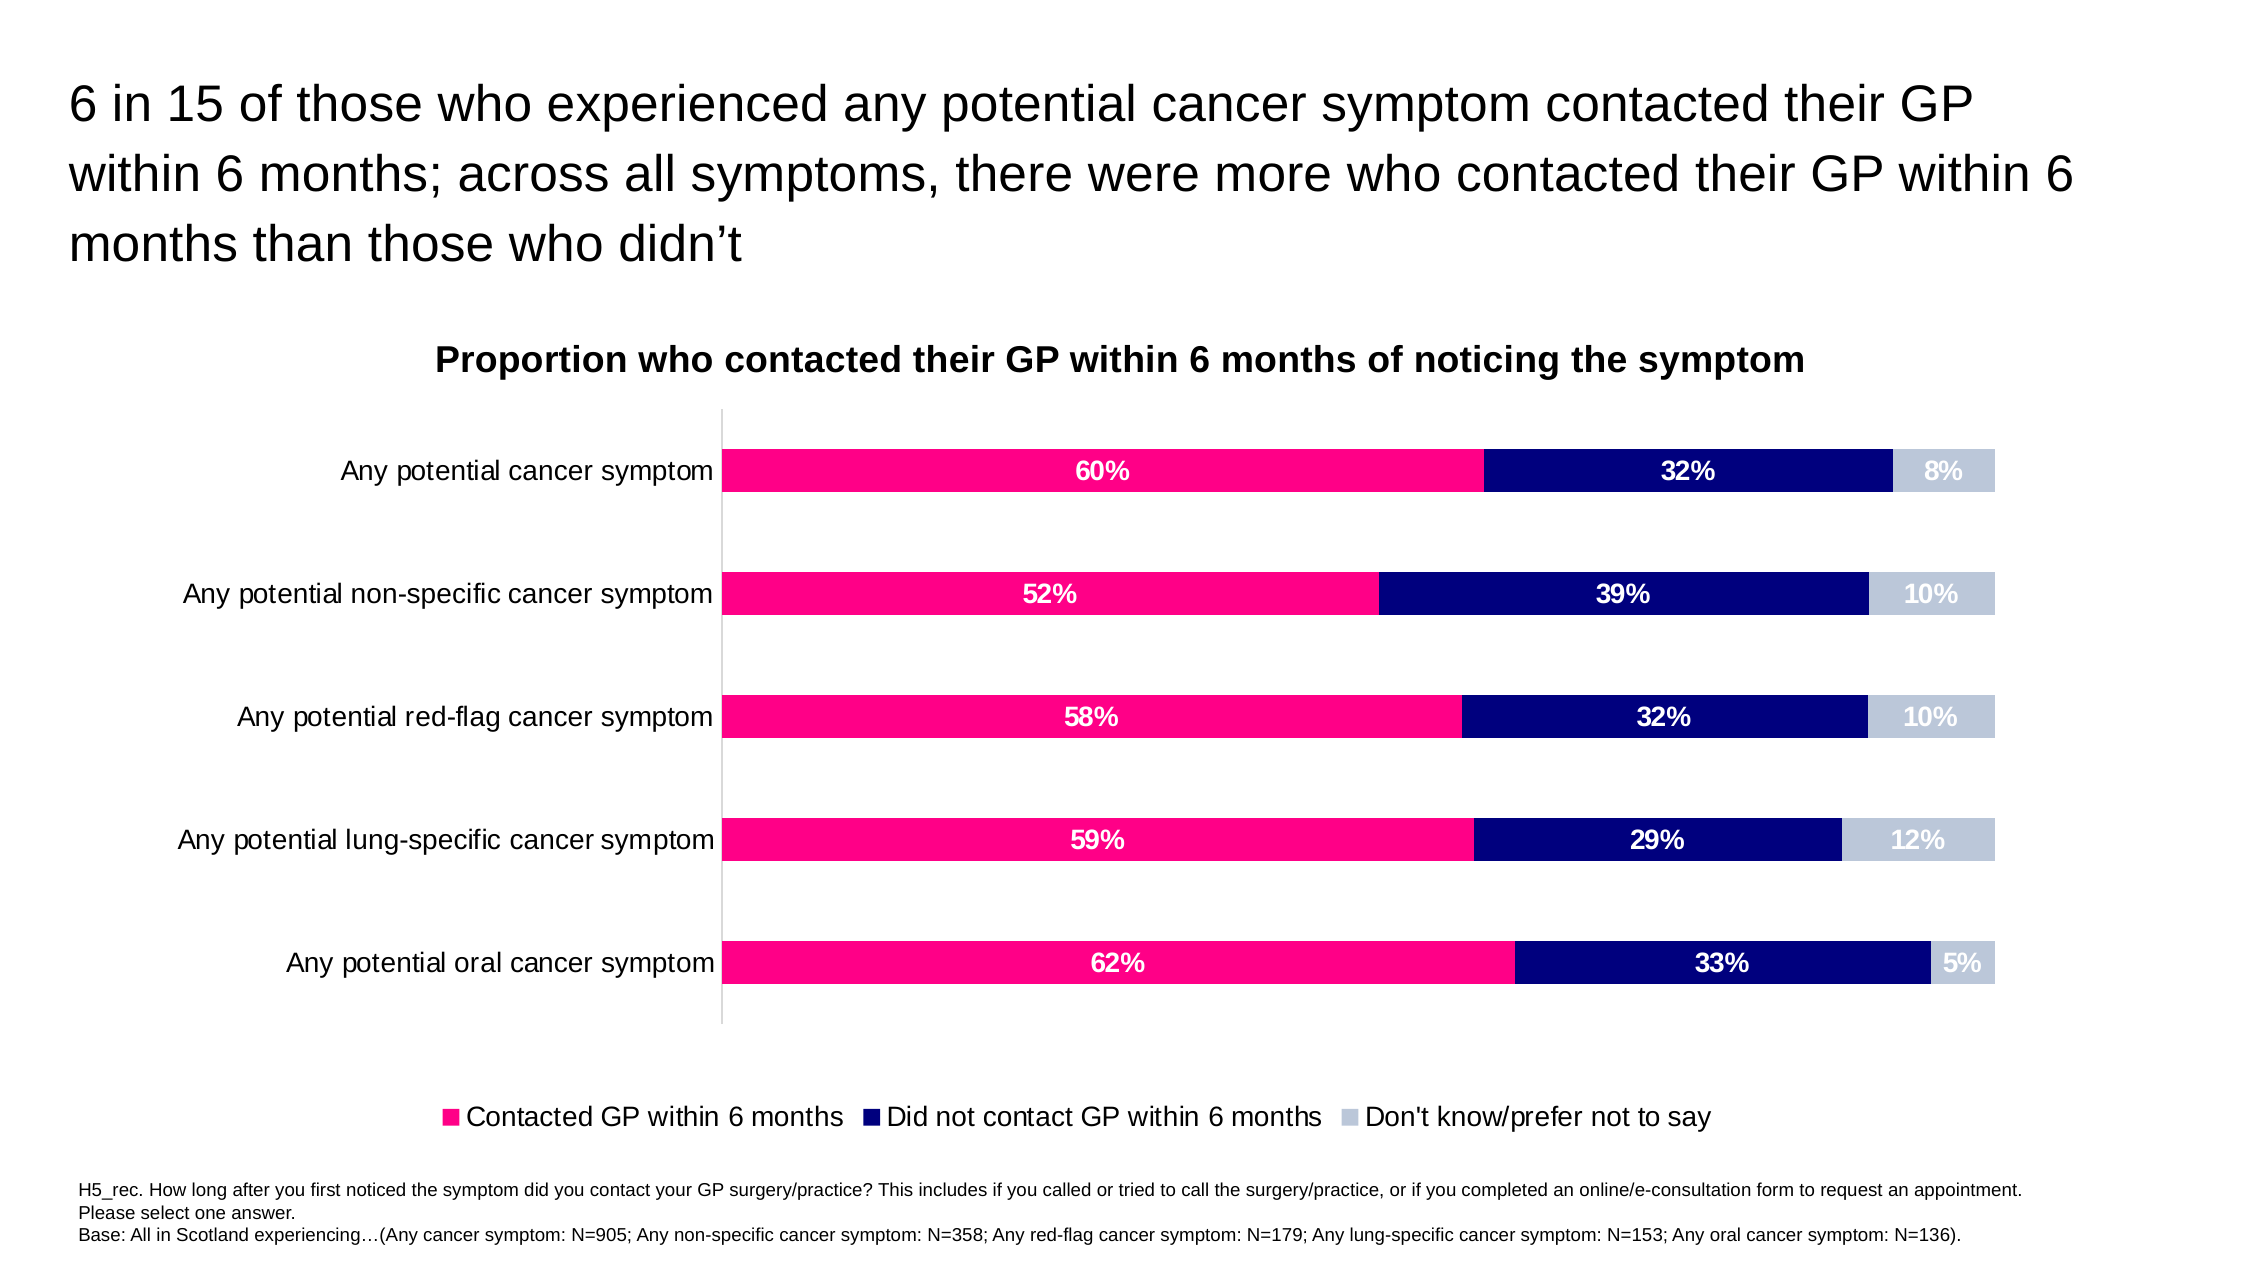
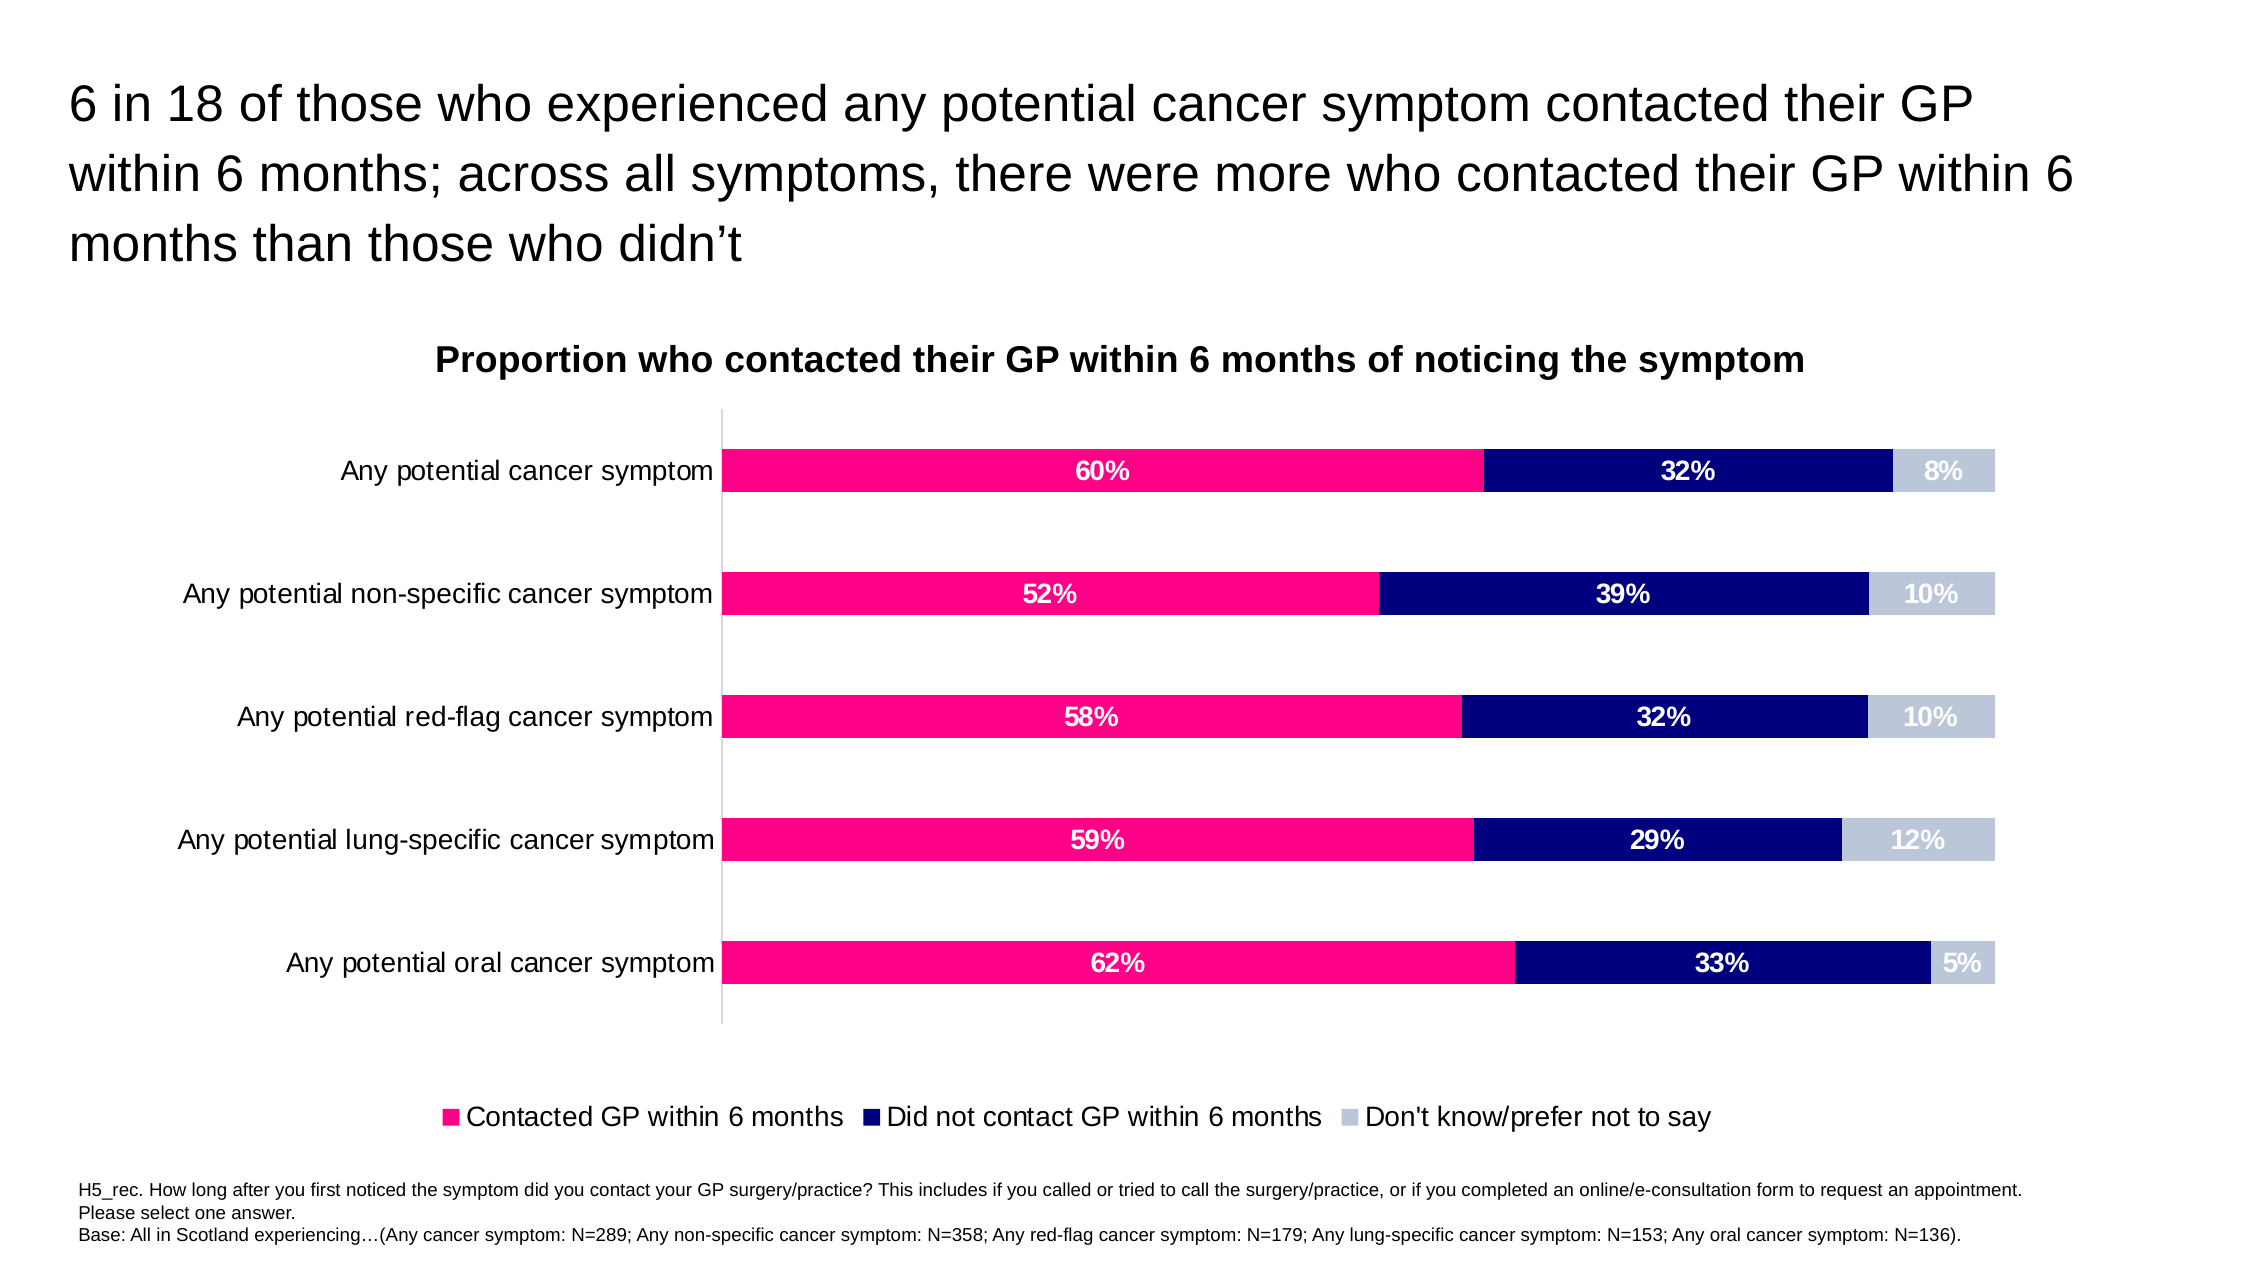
15: 15 -> 18
N=905: N=905 -> N=289
